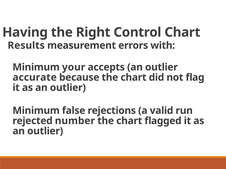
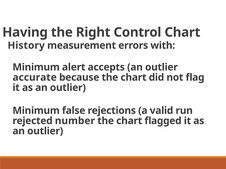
Results: Results -> History
your: your -> alert
